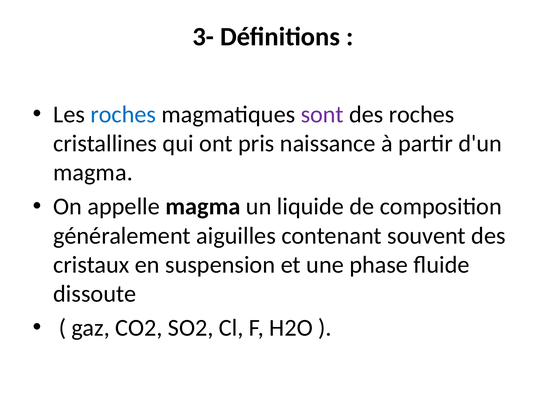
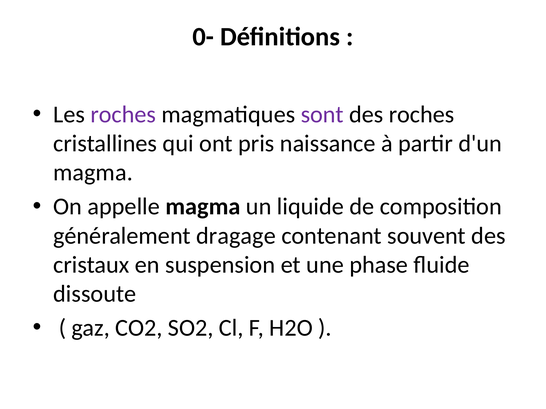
3-: 3- -> 0-
roches at (123, 115) colour: blue -> purple
aiguilles: aiguilles -> dragage
